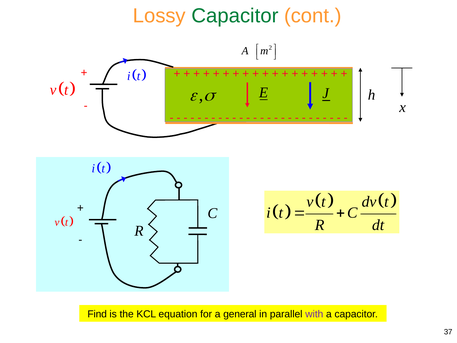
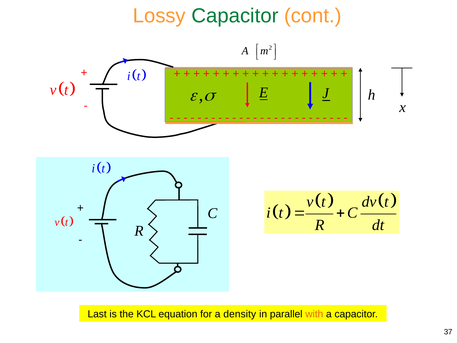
Find: Find -> Last
general: general -> density
with colour: purple -> orange
